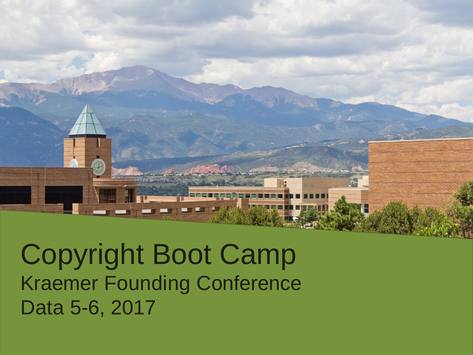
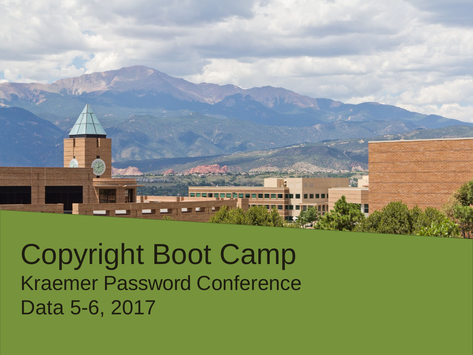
Founding: Founding -> Password
